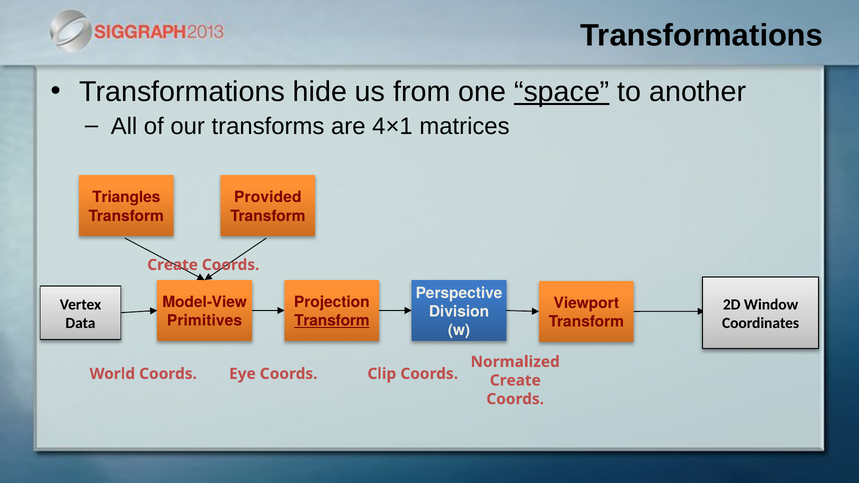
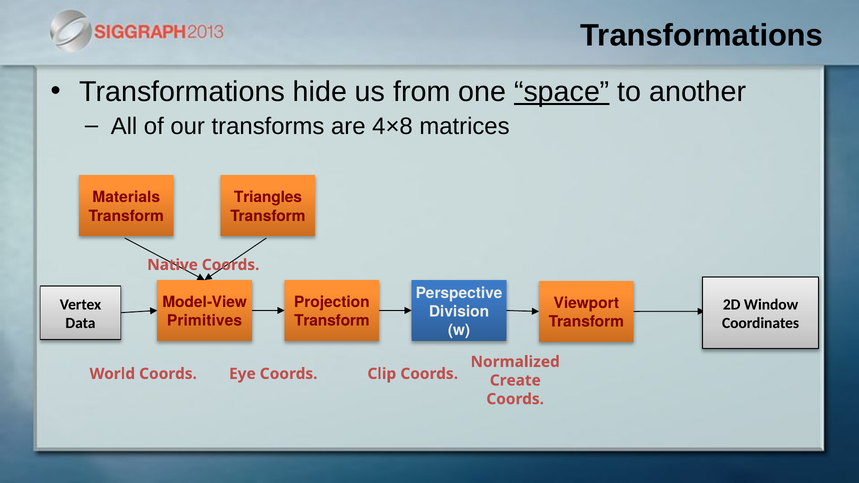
4×1: 4×1 -> 4×8
Triangles: Triangles -> Materials
Provided: Provided -> Triangles
Create at (173, 265): Create -> Native
Transform at (332, 321) underline: present -> none
